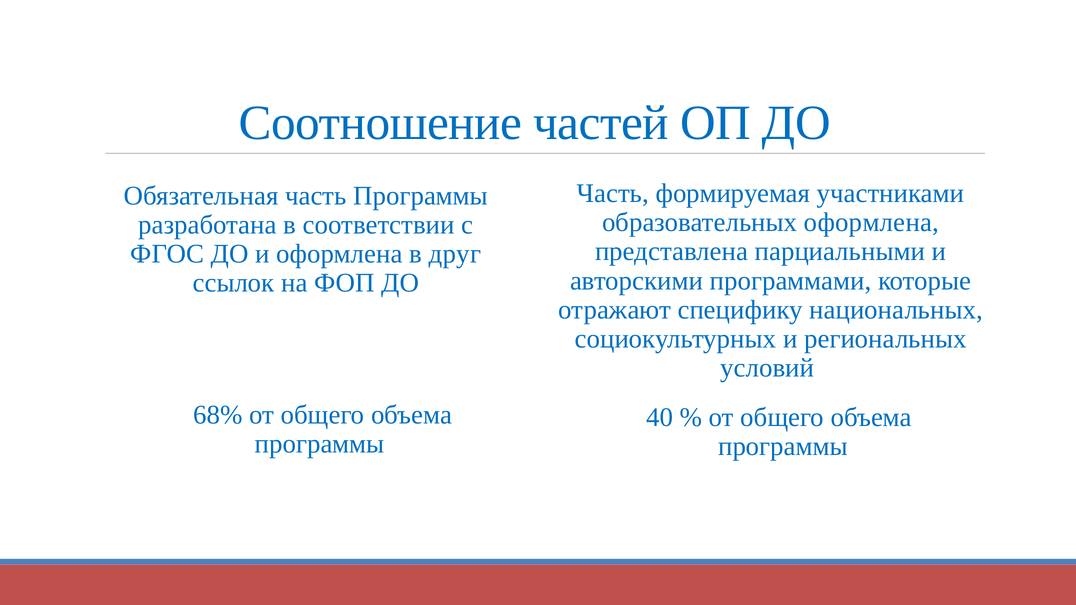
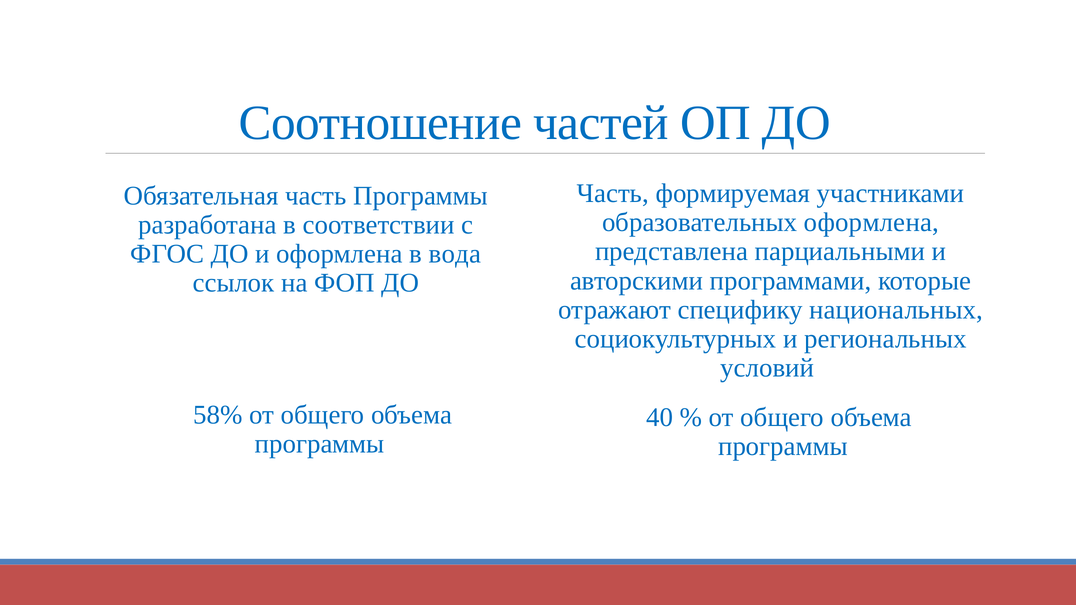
друг: друг -> вода
68%: 68% -> 58%
